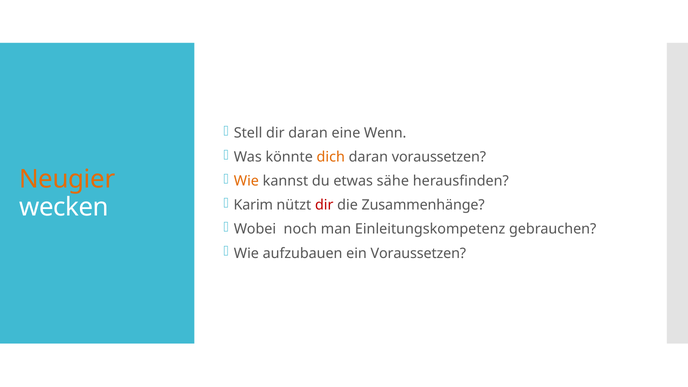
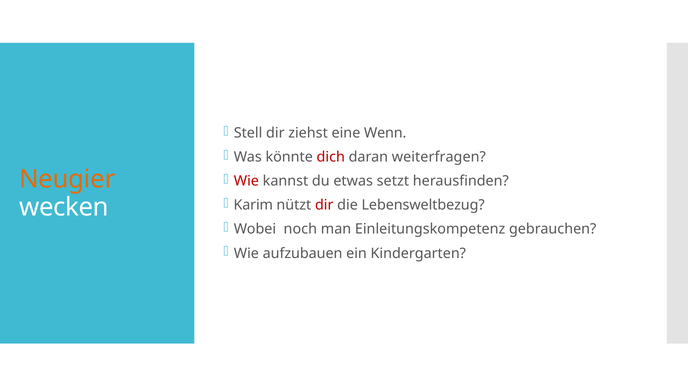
dir daran: daran -> ziehst
dich colour: orange -> red
daran voraussetzen: voraussetzen -> weiterfragen
Wie at (246, 181) colour: orange -> red
sähe: sähe -> setzt
Zusammenhänge: Zusammenhänge -> Lebensweltbezug
ein Voraussetzen: Voraussetzen -> Kindergarten
